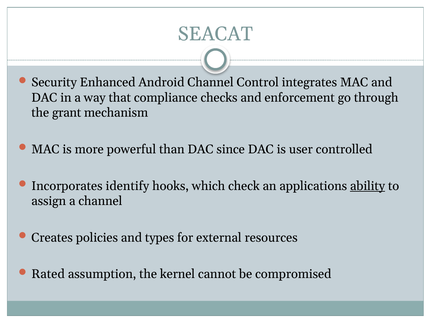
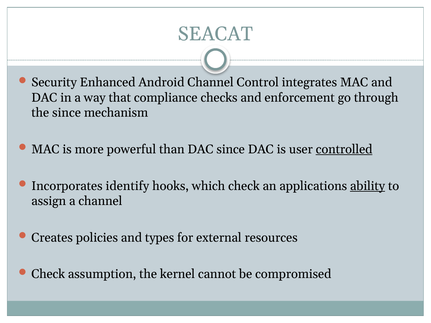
the grant: grant -> since
controlled underline: none -> present
Rated at (48, 274): Rated -> Check
